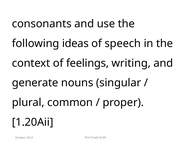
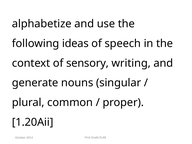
consonants: consonants -> alphabetize
feelings: feelings -> sensory
